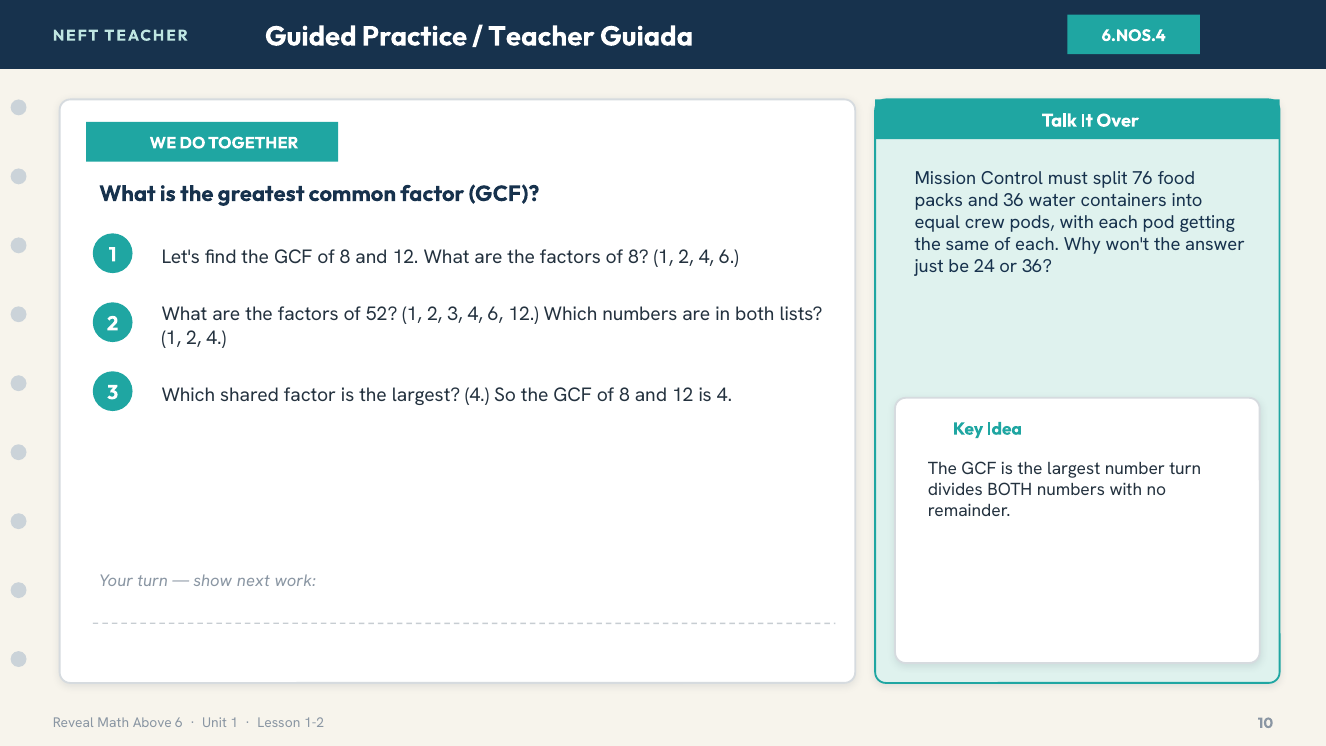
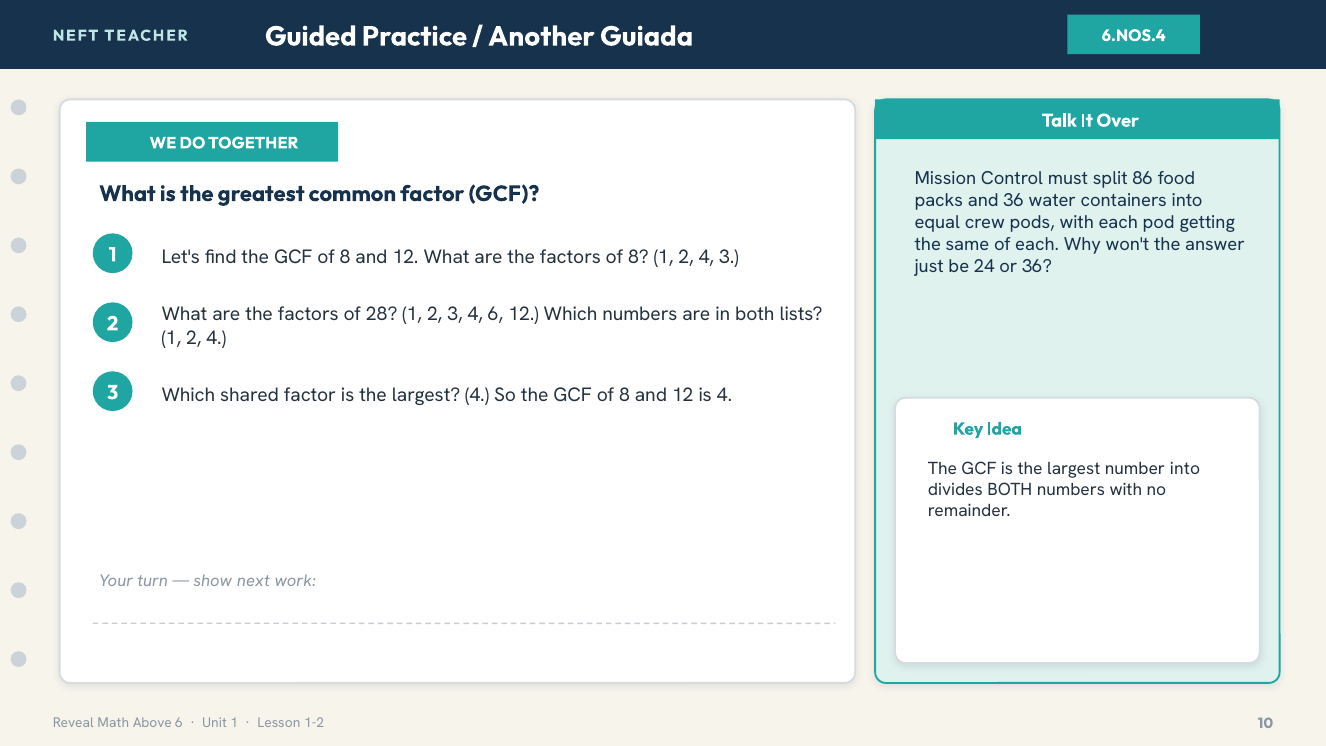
Teacher at (541, 36): Teacher -> Another
76: 76 -> 86
6 at (729, 257): 6 -> 3
52: 52 -> 28
number turn: turn -> into
